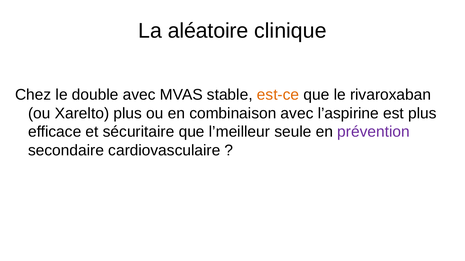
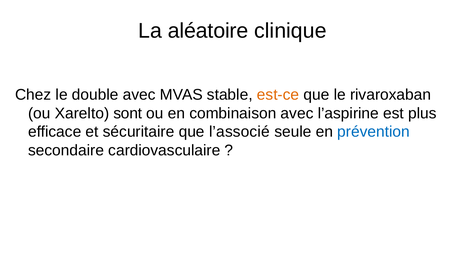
Xarelto plus: plus -> sont
l’meilleur: l’meilleur -> l’associé
prévention colour: purple -> blue
